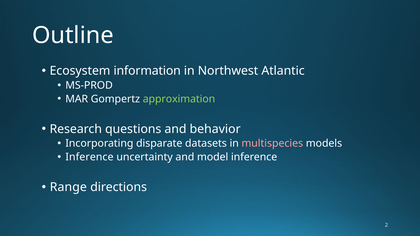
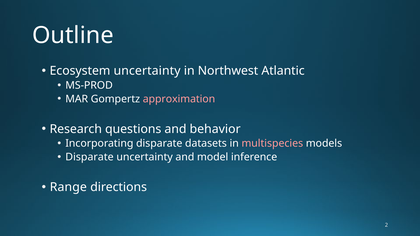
Ecosystem information: information -> uncertainty
approximation colour: light green -> pink
Inference at (89, 157): Inference -> Disparate
